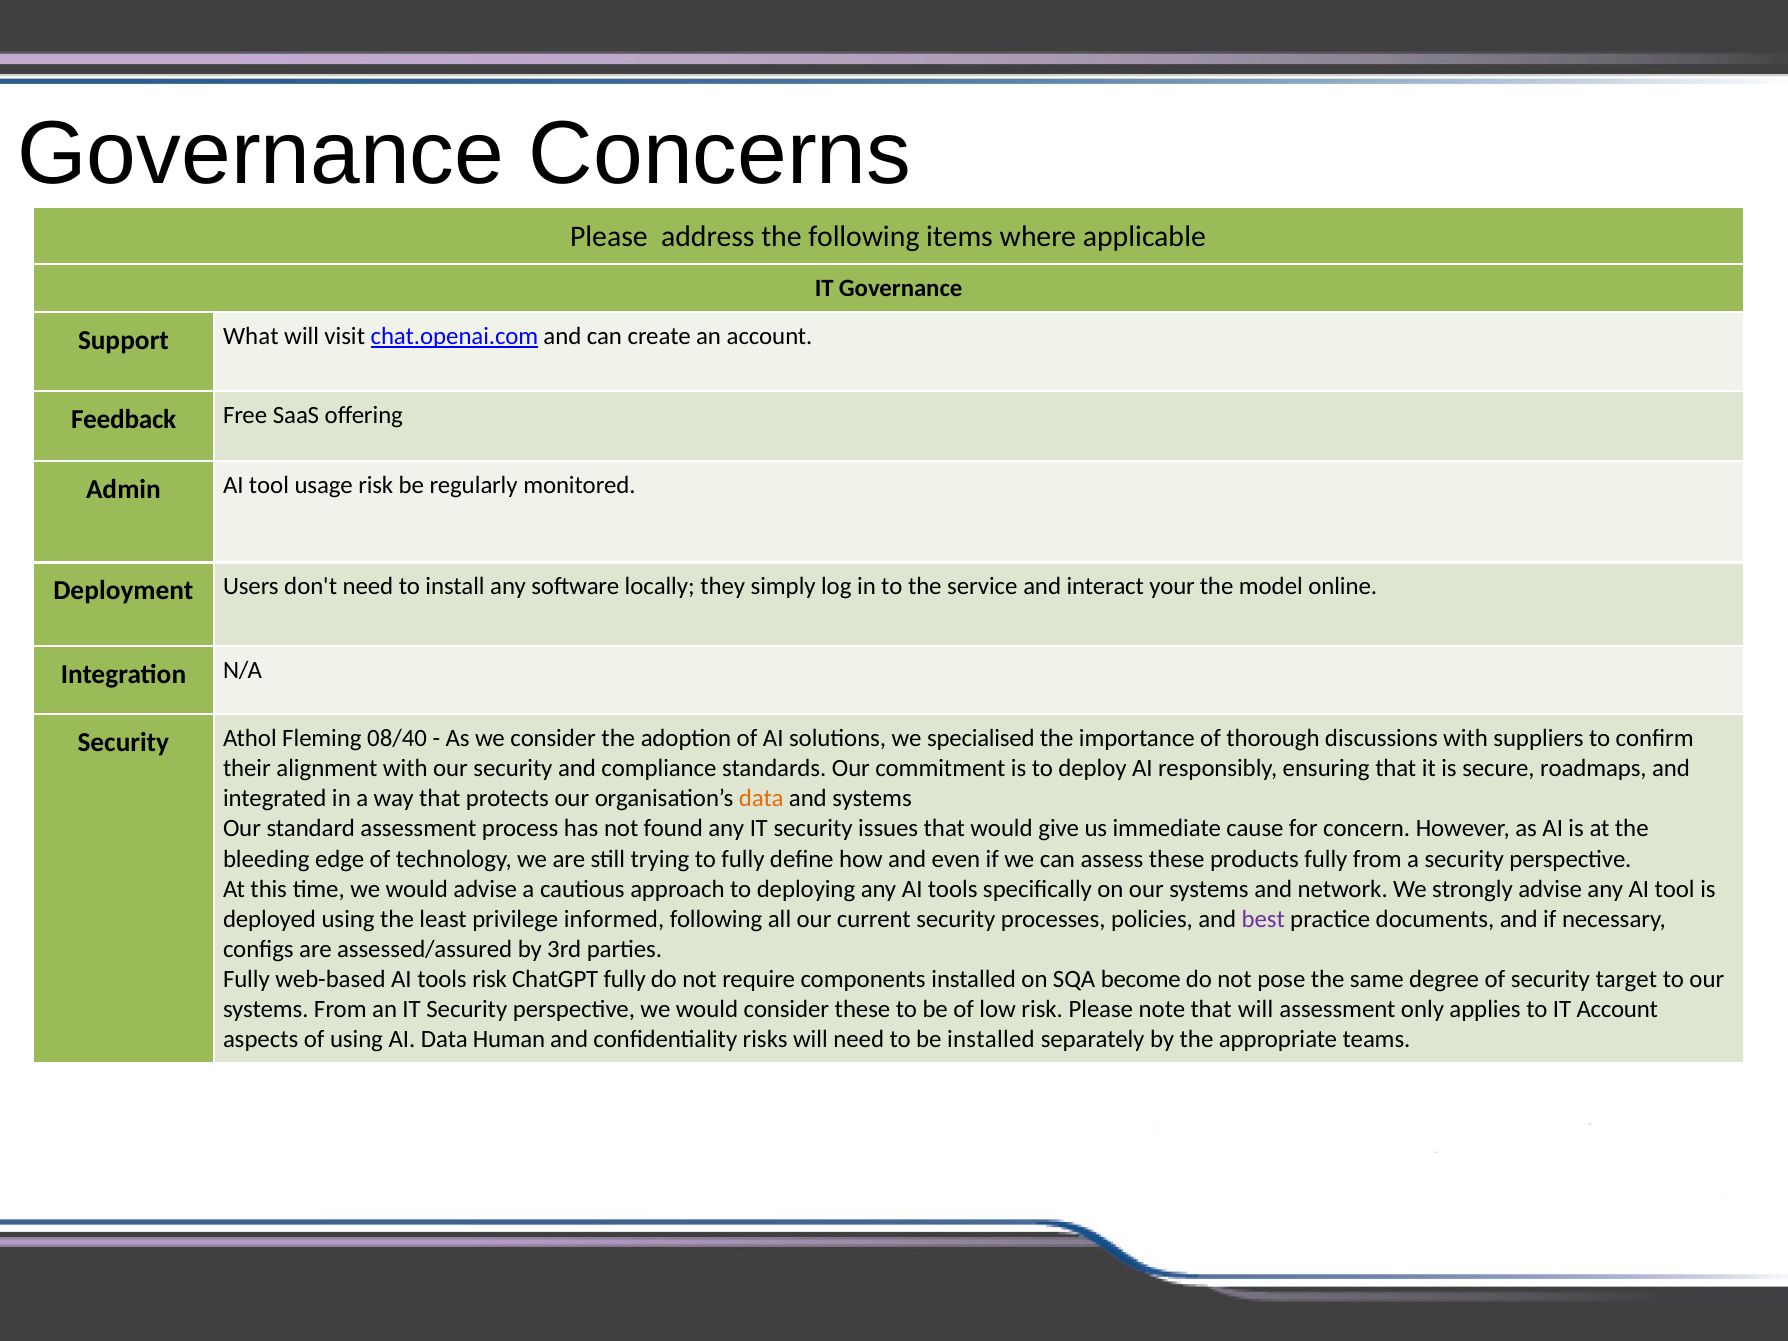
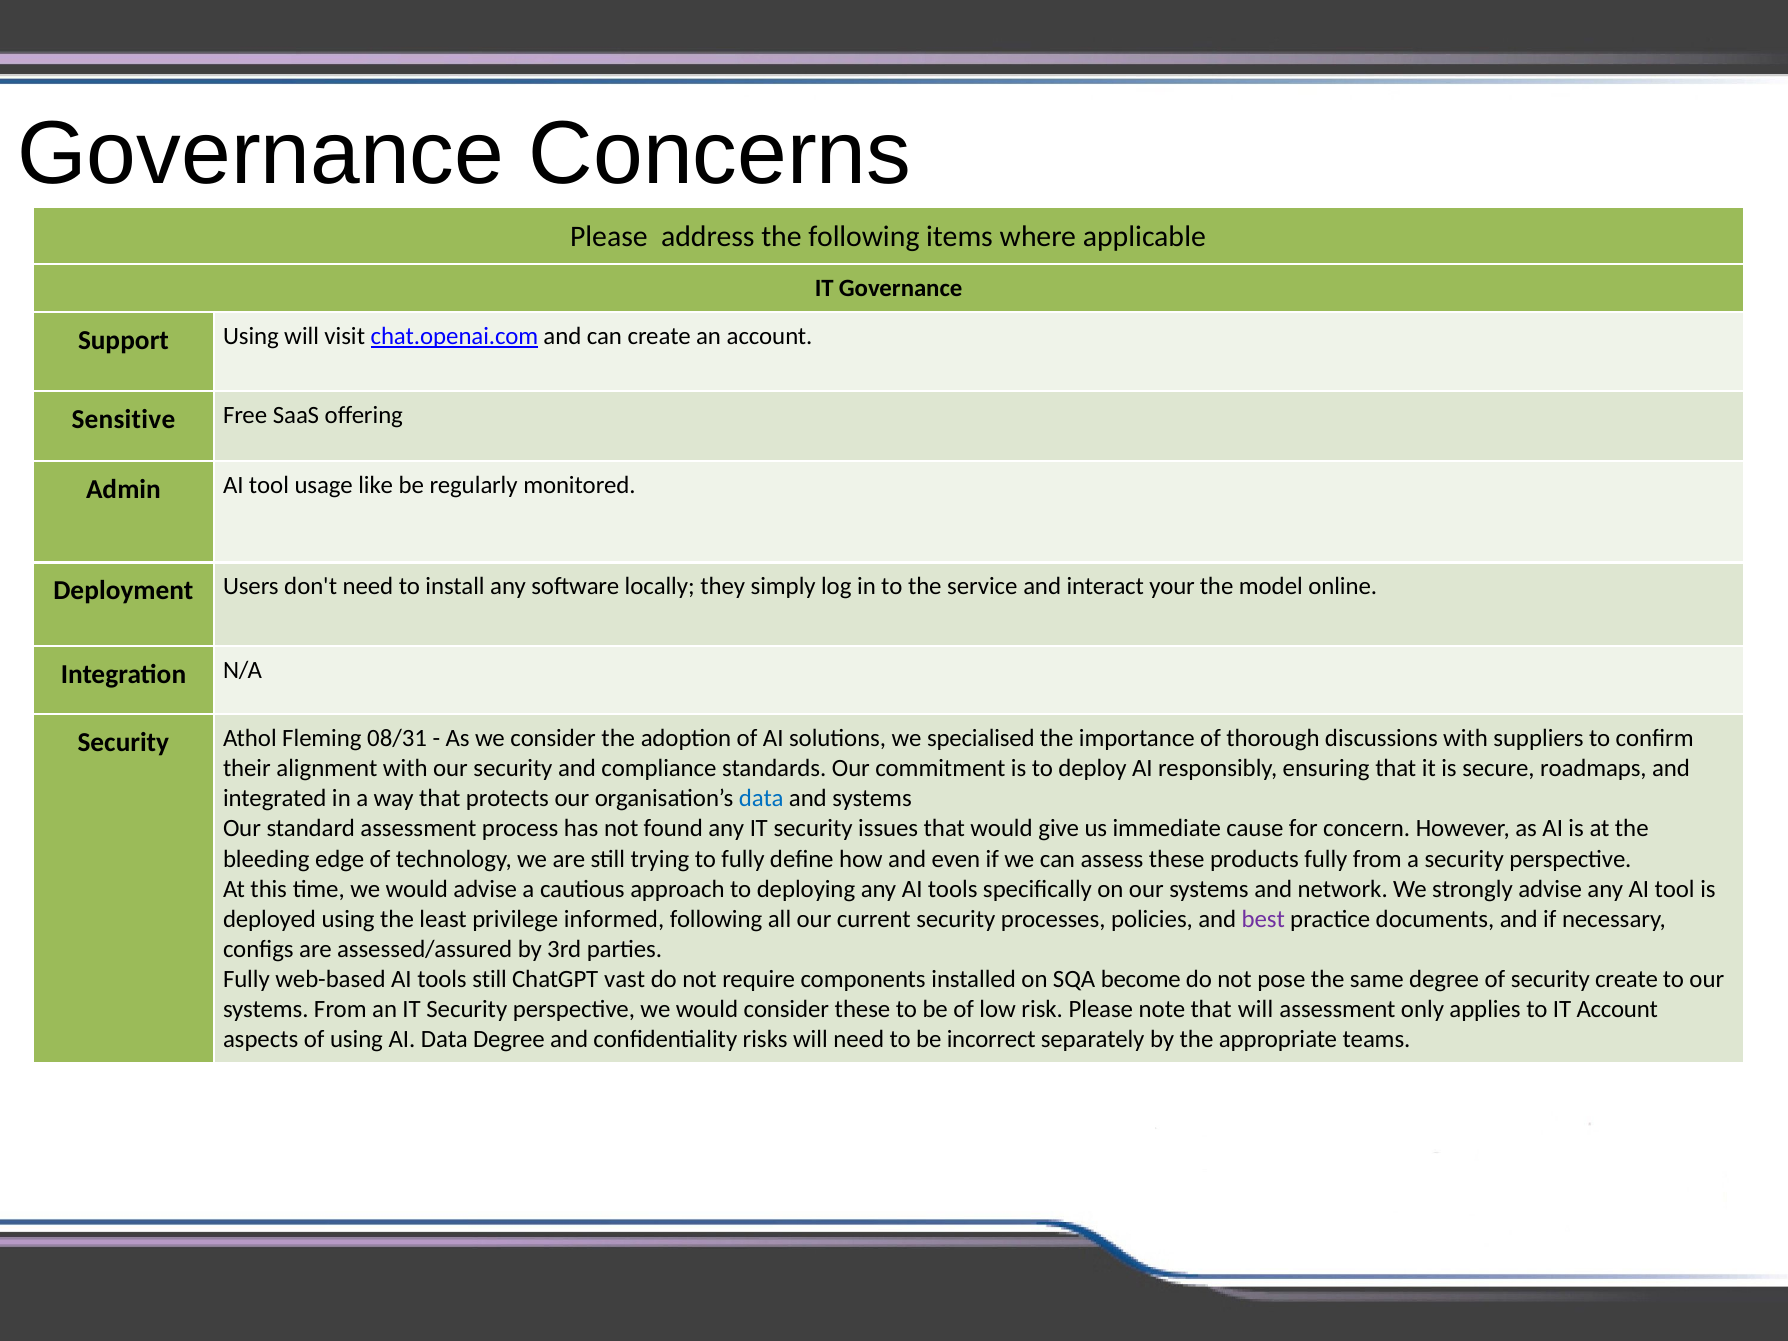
Support What: What -> Using
Feedback: Feedback -> Sensitive
usage risk: risk -> like
08/40: 08/40 -> 08/31
data at (761, 799) colour: orange -> blue
tools risk: risk -> still
ChatGPT fully: fully -> vast
security target: target -> create
Data Human: Human -> Degree
be installed: installed -> incorrect
